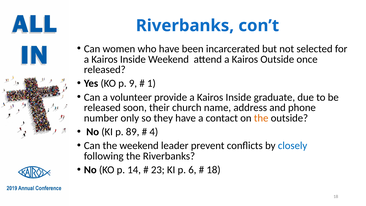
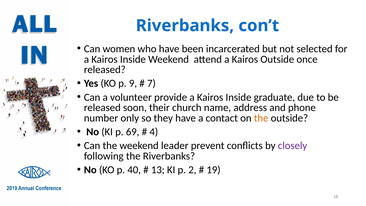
1: 1 -> 7
89: 89 -> 69
closely colour: blue -> purple
14: 14 -> 40
23: 23 -> 13
6: 6 -> 2
18 at (214, 170): 18 -> 19
